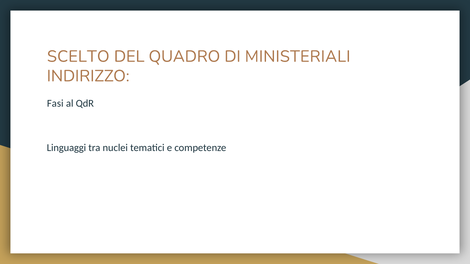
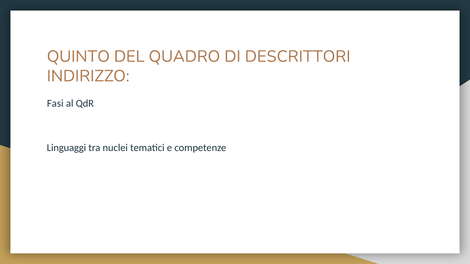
SCELTO: SCELTO -> QUINTO
MINISTERIALI: MINISTERIALI -> DESCRITTORI
